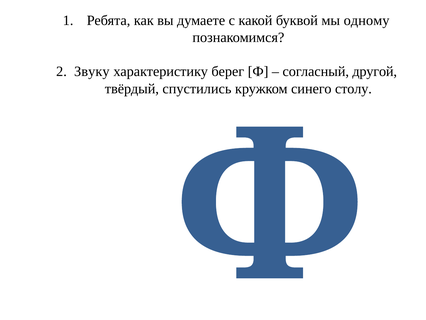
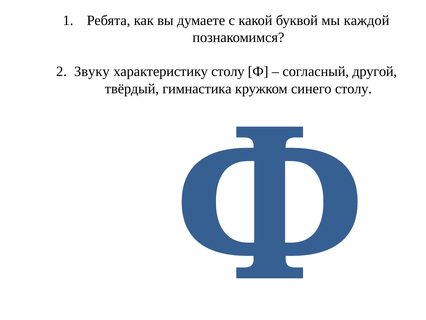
одному: одному -> каждой
характеристику берег: берег -> столу
спустились: спустились -> гимнастика
